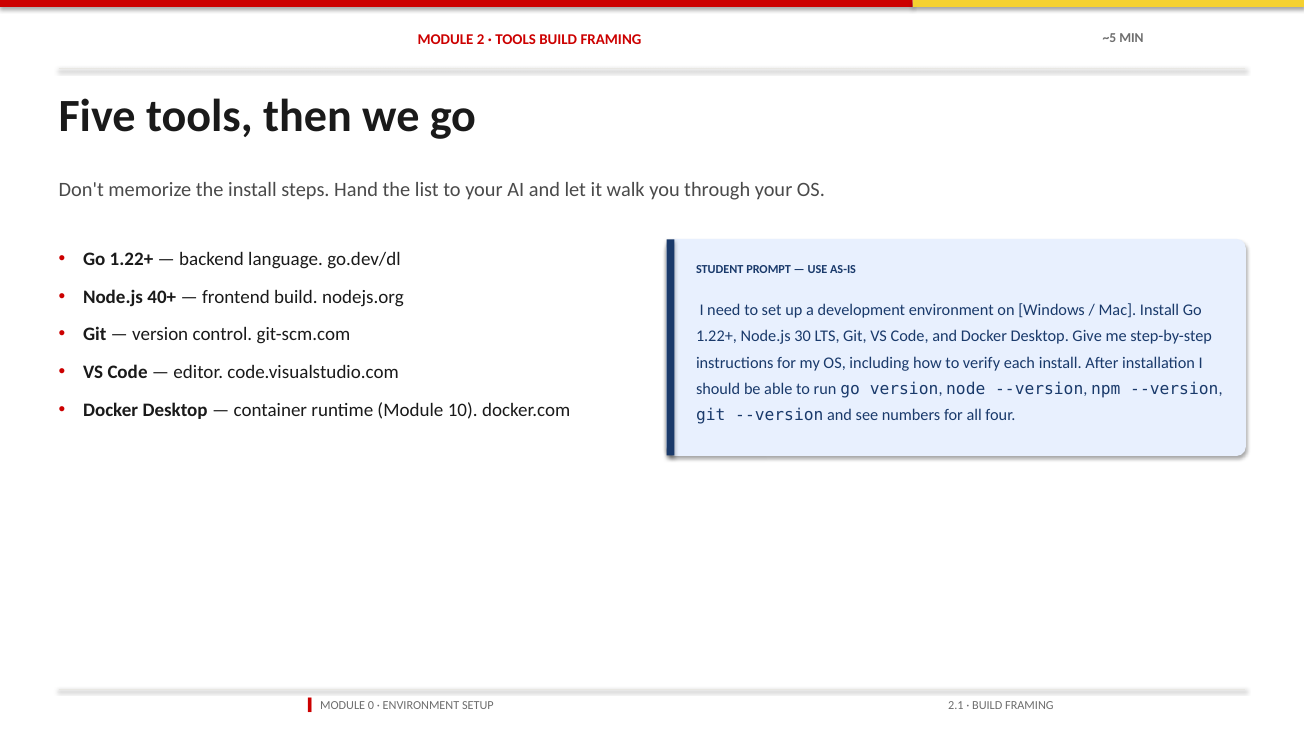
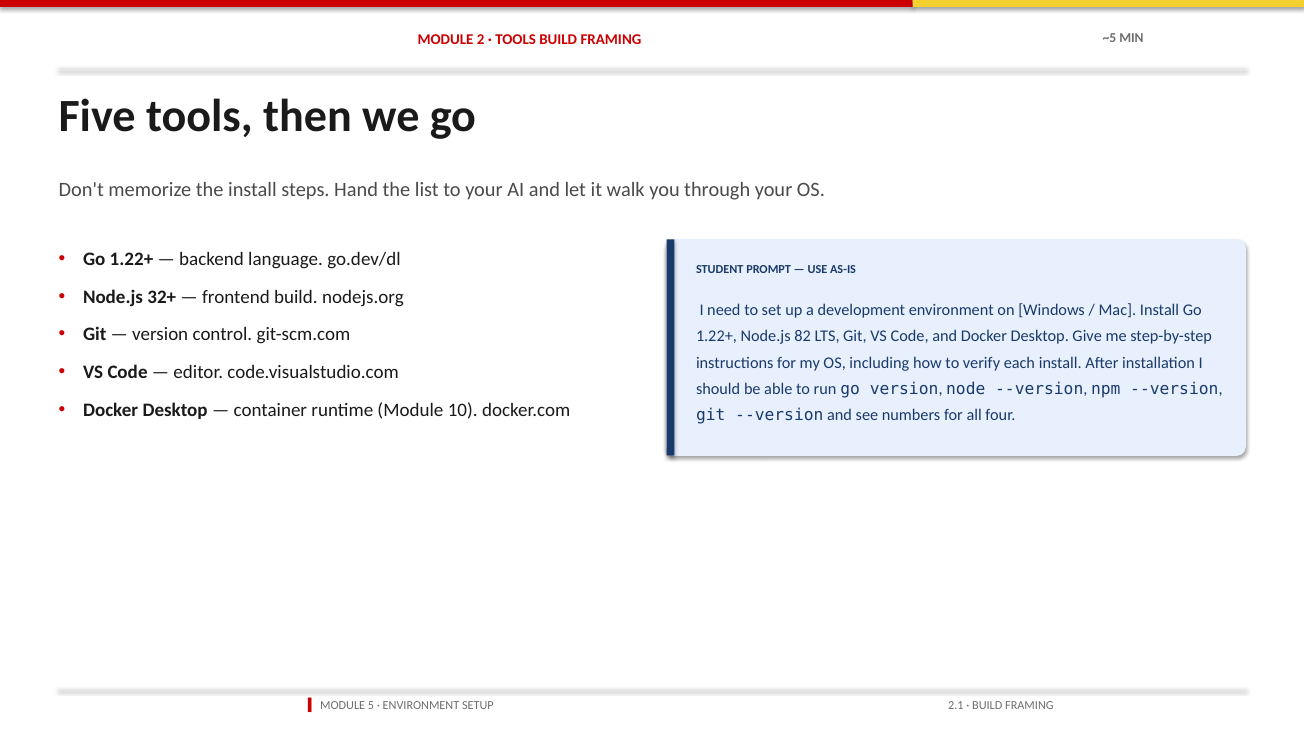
40+: 40+ -> 32+
30: 30 -> 82
0: 0 -> 5
